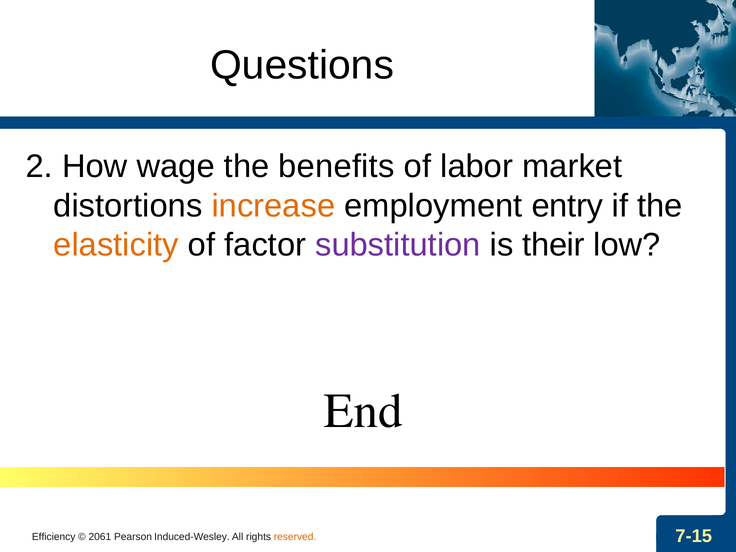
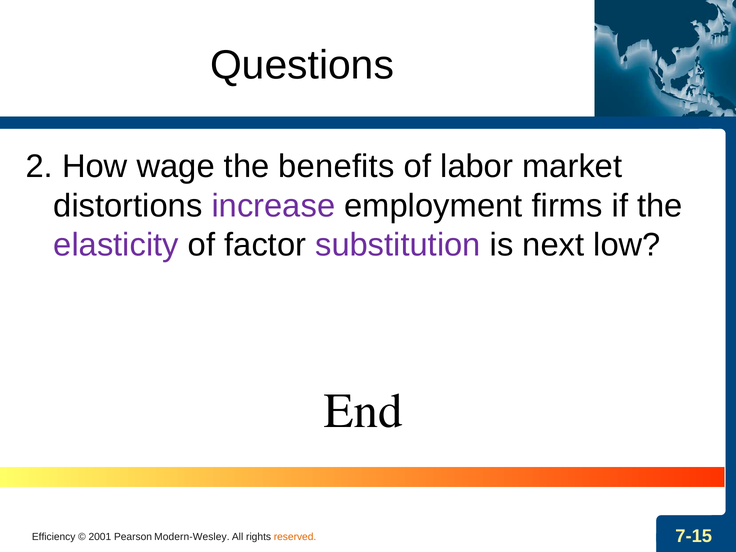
increase colour: orange -> purple
entry: entry -> firms
elasticity colour: orange -> purple
their: their -> next
2061: 2061 -> 2001
Induced-Wesley: Induced-Wesley -> Modern-Wesley
